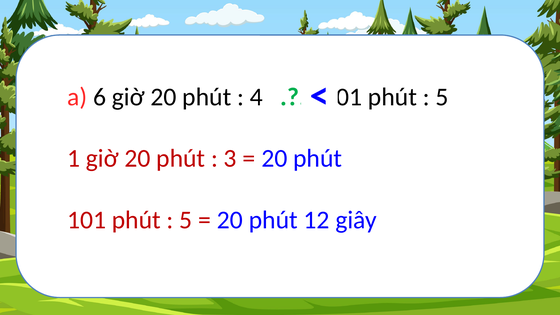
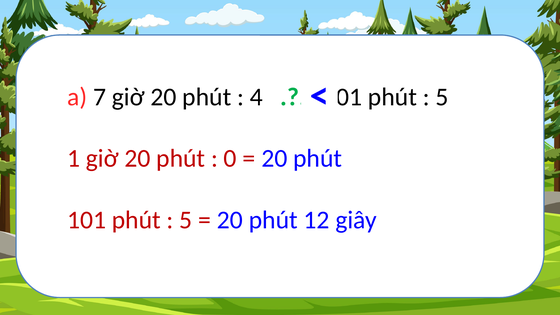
6: 6 -> 7
3: 3 -> 0
